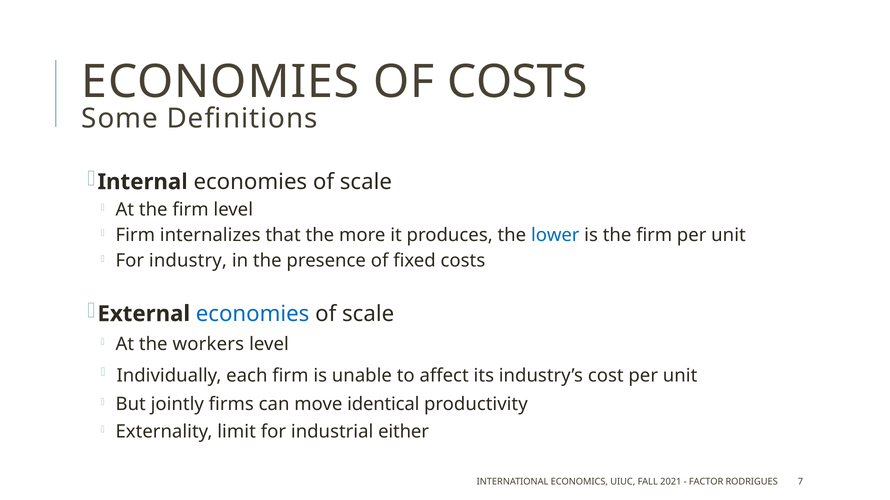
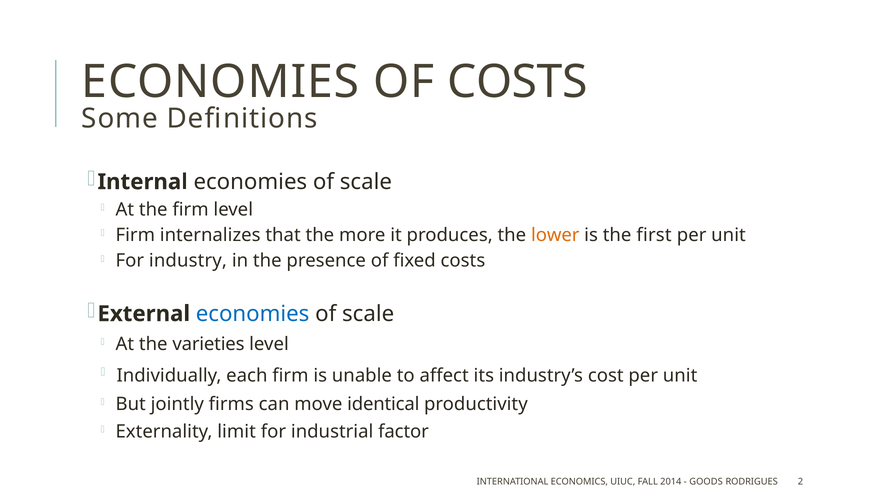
lower colour: blue -> orange
is the firm: firm -> first
workers: workers -> varieties
either: either -> factor
2021: 2021 -> 2014
FACTOR: FACTOR -> GOODS
7: 7 -> 2
